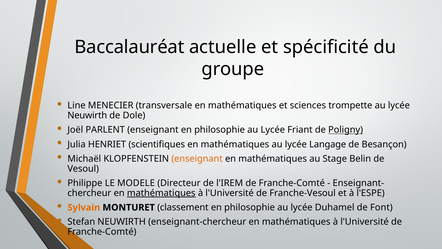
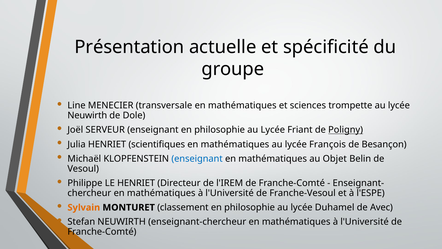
Baccalauréat: Baccalauréat -> Présentation
PARLENT: PARLENT -> SERVEUR
Langage: Langage -> François
enseignant at (197, 158) colour: orange -> blue
Stage: Stage -> Objet
LE MODELE: MODELE -> HENRIET
mathématiques at (161, 193) underline: present -> none
Font: Font -> Avec
